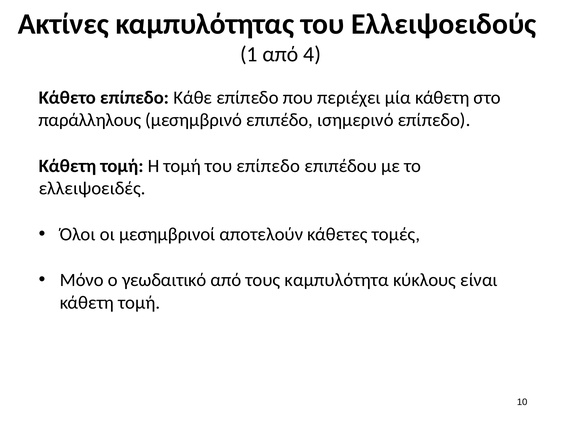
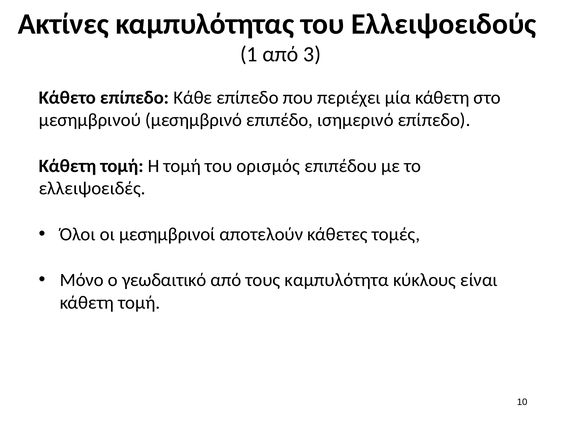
4: 4 -> 3
παράλληλους: παράλληλους -> μεσημβρινού
του επίπεδο: επίπεδο -> ορισμός
